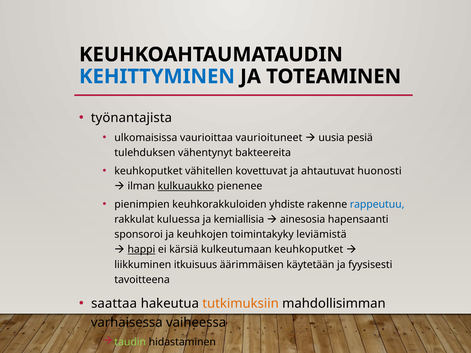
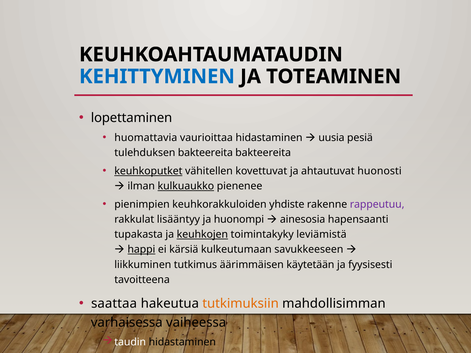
työnantajista: työnantajista -> lopettaminen
ulkomaisissa: ulkomaisissa -> huomattavia
vaurioittaa vaurioituneet: vaurioituneet -> hidastaminen
tulehduksen vähentynyt: vähentynyt -> bakteereita
keuhkoputket at (148, 171) underline: none -> present
rappeutuu colour: blue -> purple
kuluessa: kuluessa -> lisääntyy
kemiallisia: kemiallisia -> huonompi
sponsoroi: sponsoroi -> tupakasta
keuhkojen at (202, 235) underline: none -> present
kulkeutumaan keuhkoputket: keuhkoputket -> savukkeeseen
itkuisuus: itkuisuus -> tutkimus
taudin colour: light green -> white
